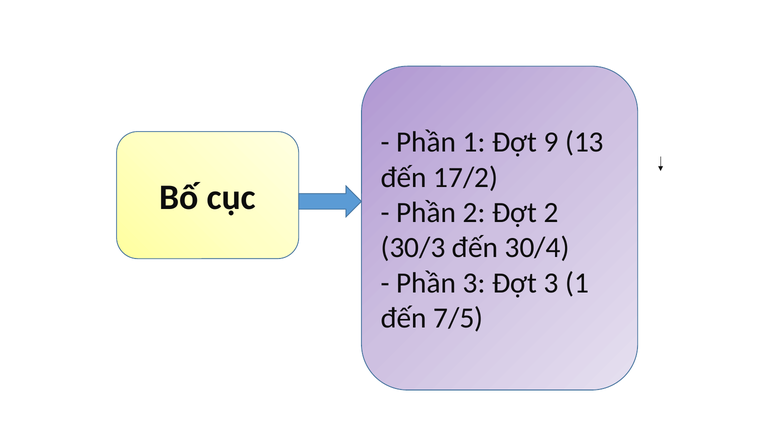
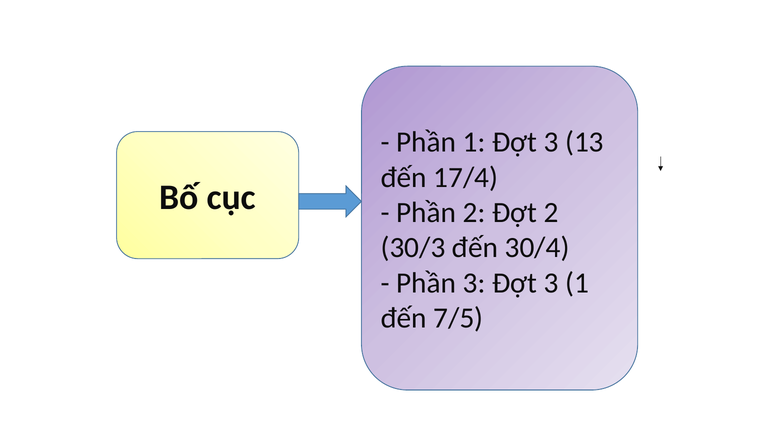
1 Đợt 9: 9 -> 3
17/2: 17/2 -> 17/4
